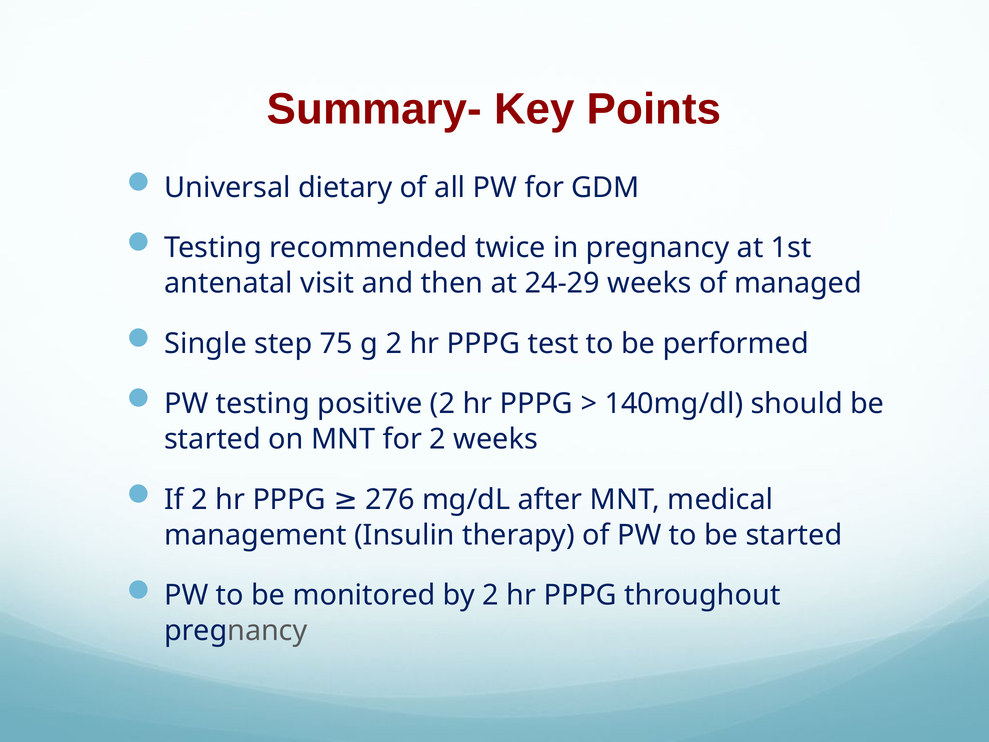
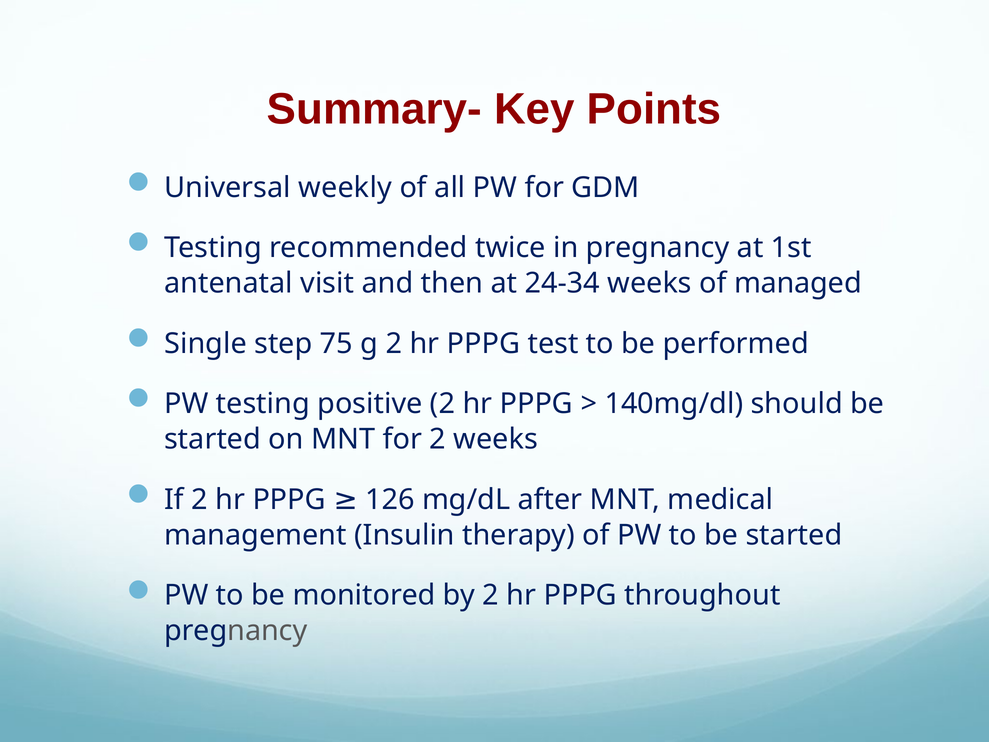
dietary: dietary -> weekly
24-29: 24-29 -> 24-34
276: 276 -> 126
